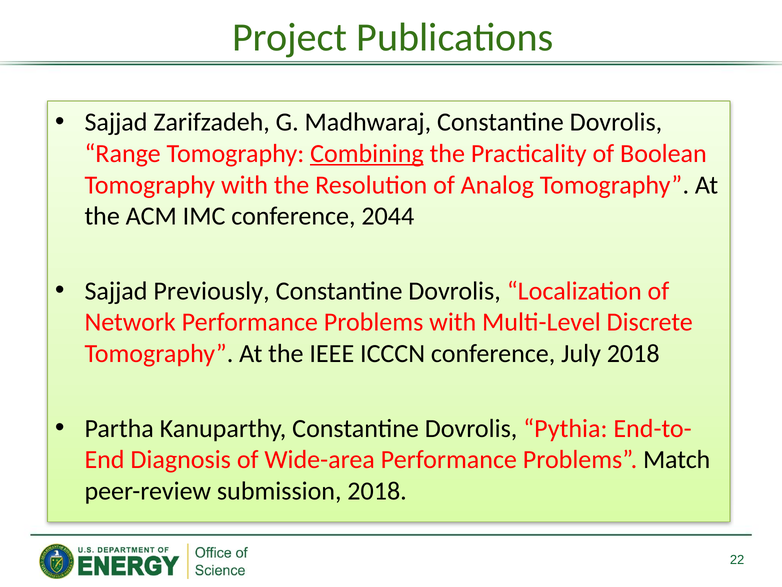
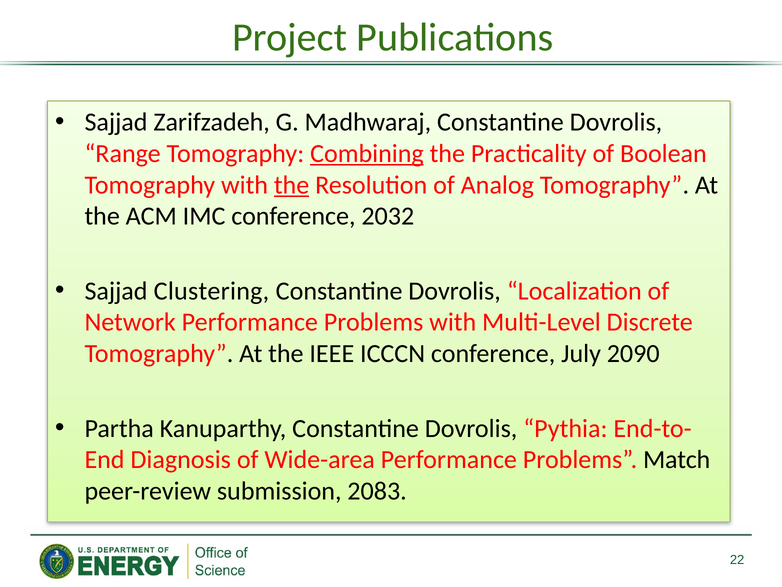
the at (292, 185) underline: none -> present
2044: 2044 -> 2032
Previously: Previously -> Clustering
July 2018: 2018 -> 2090
submission 2018: 2018 -> 2083
